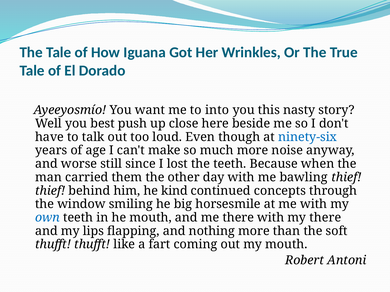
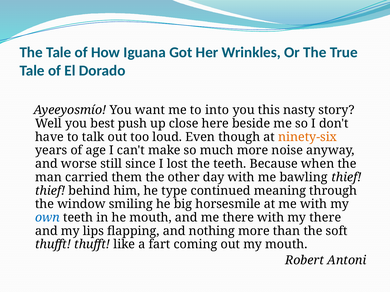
ninety-six colour: blue -> orange
kind: kind -> type
concepts: concepts -> meaning
